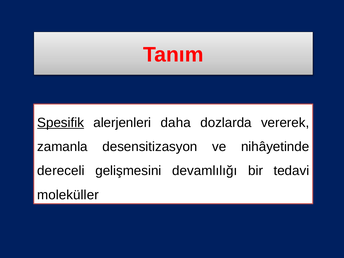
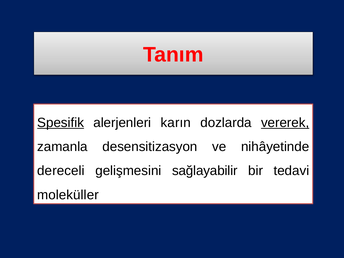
daha: daha -> karın
vererek underline: none -> present
devamlılığı: devamlılığı -> sağlayabilir
